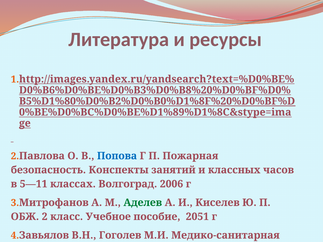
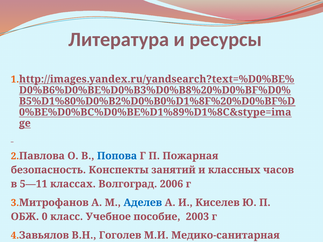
Аделев colour: green -> blue
2: 2 -> 0
2051: 2051 -> 2003
